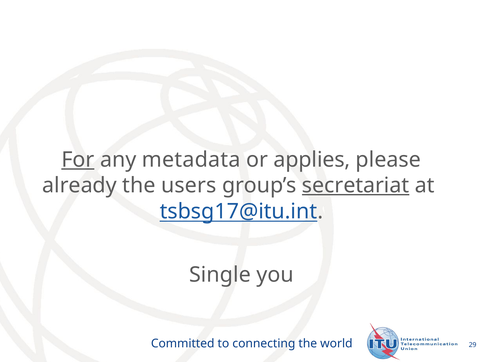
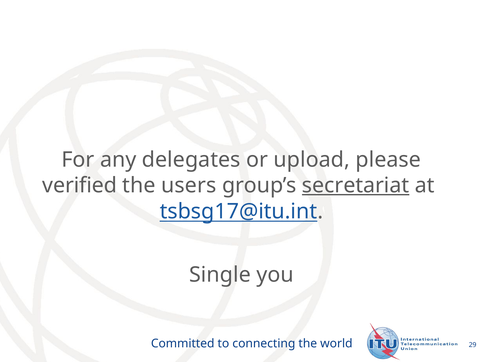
For underline: present -> none
metadata: metadata -> delegates
applies: applies -> upload
already: already -> verified
